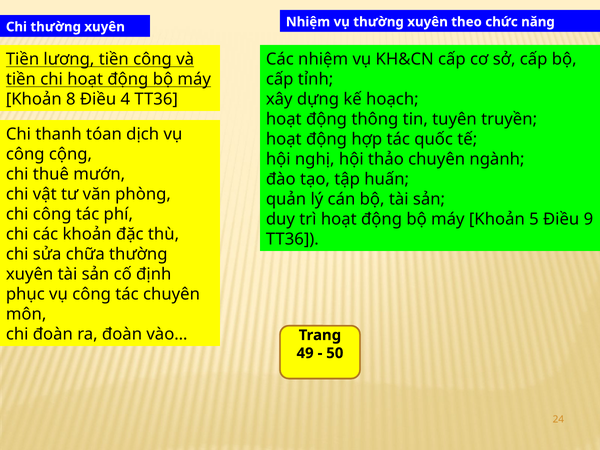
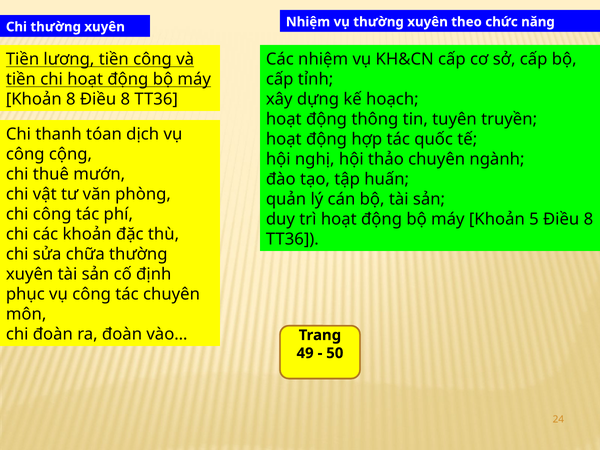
8 Điều 4: 4 -> 8
5 Điều 9: 9 -> 8
